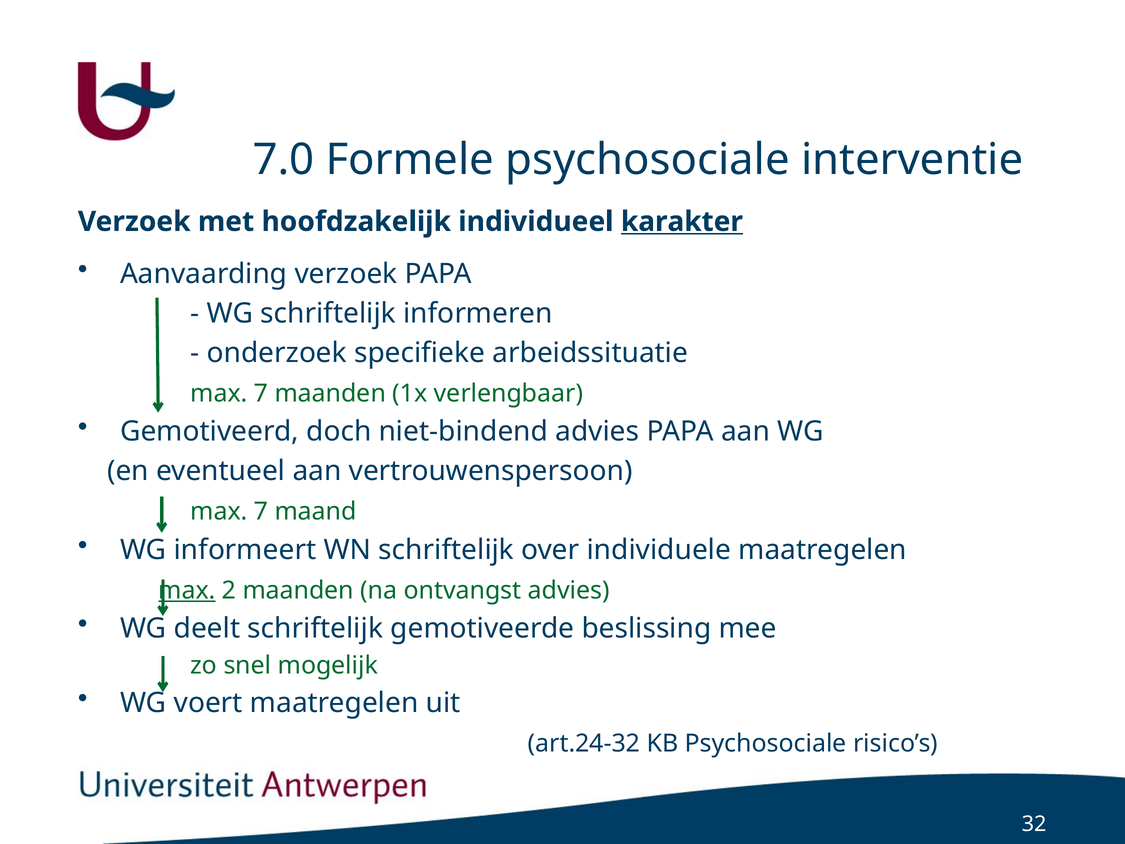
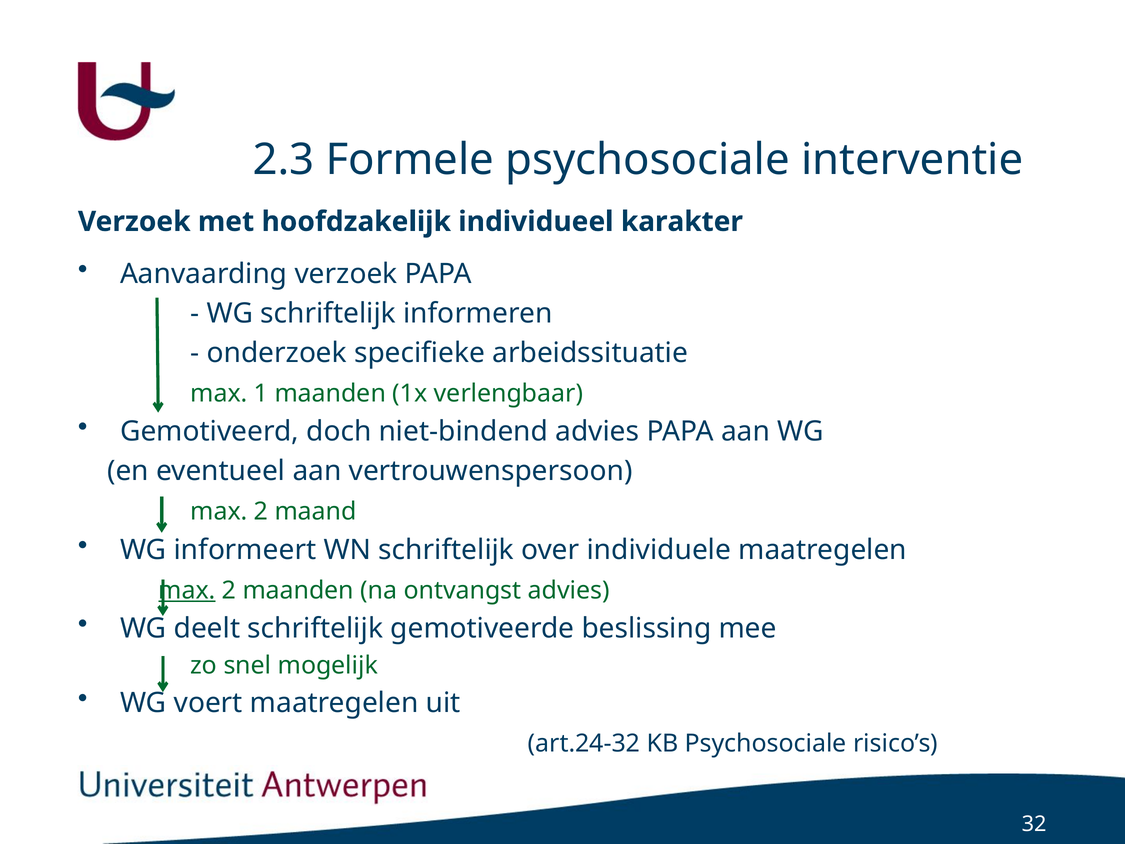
7.0: 7.0 -> 2.3
karakter underline: present -> none
7 at (261, 393): 7 -> 1
7 at (261, 511): 7 -> 2
